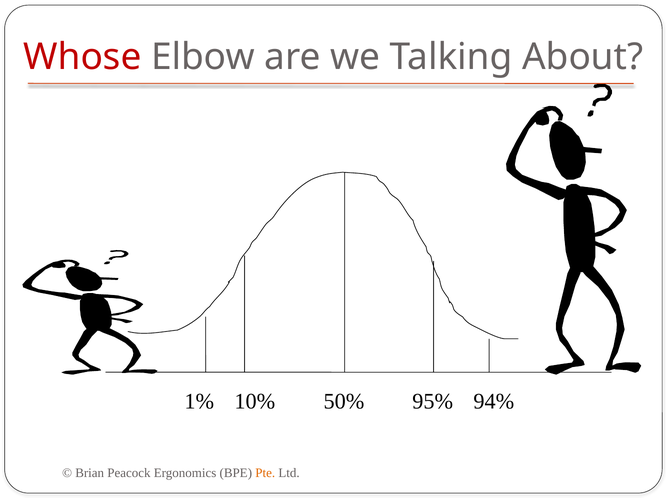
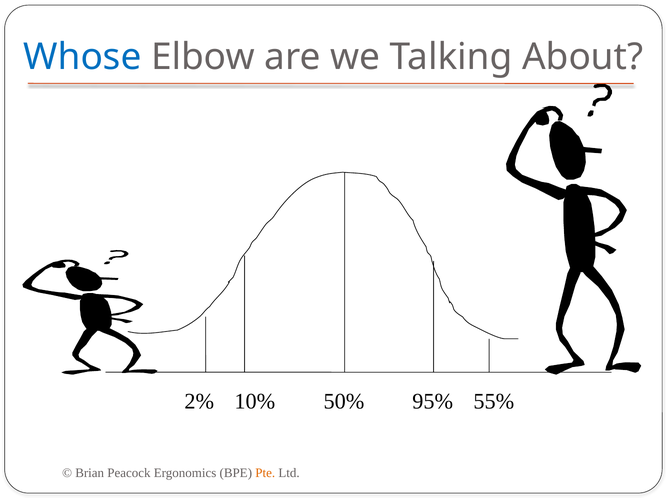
Whose colour: red -> blue
1%: 1% -> 2%
94%: 94% -> 55%
